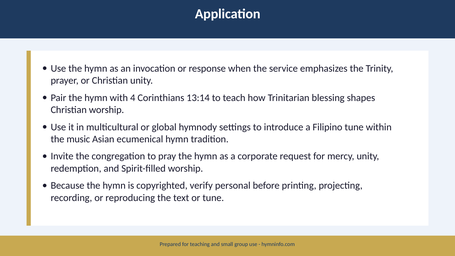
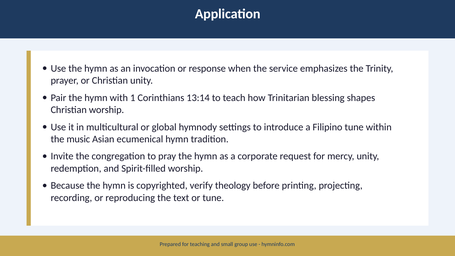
4: 4 -> 1
personal: personal -> theology
